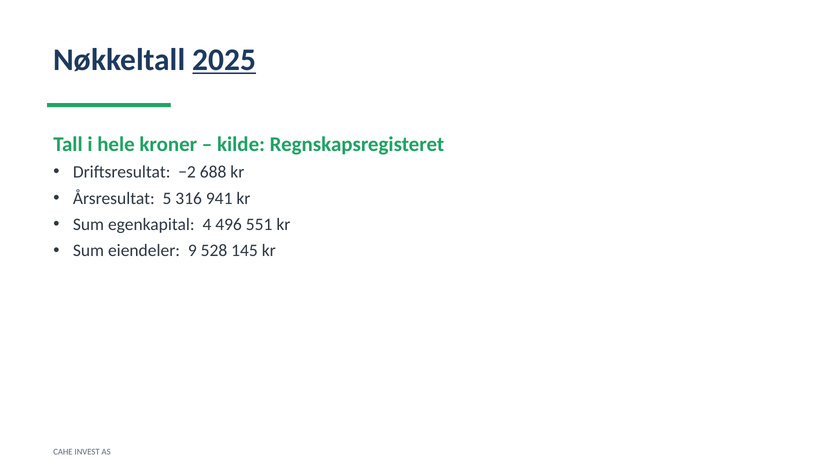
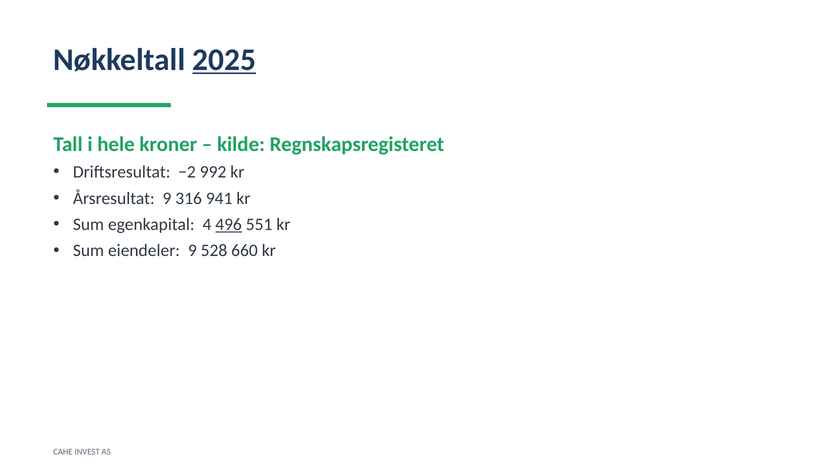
688: 688 -> 992
Årsresultat 5: 5 -> 9
496 underline: none -> present
145: 145 -> 660
